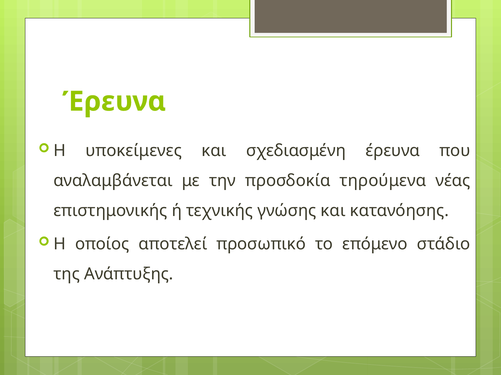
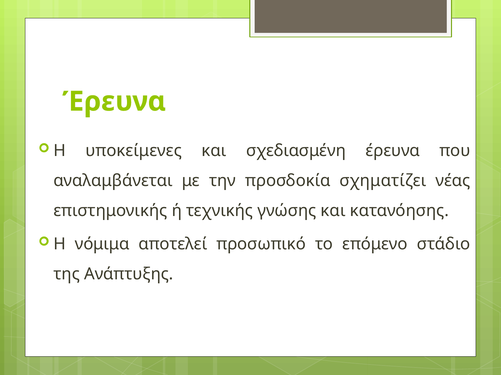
τηρούμενα: τηρούμενα -> σχηματίζει
οποίος: οποίος -> νόμιμα
